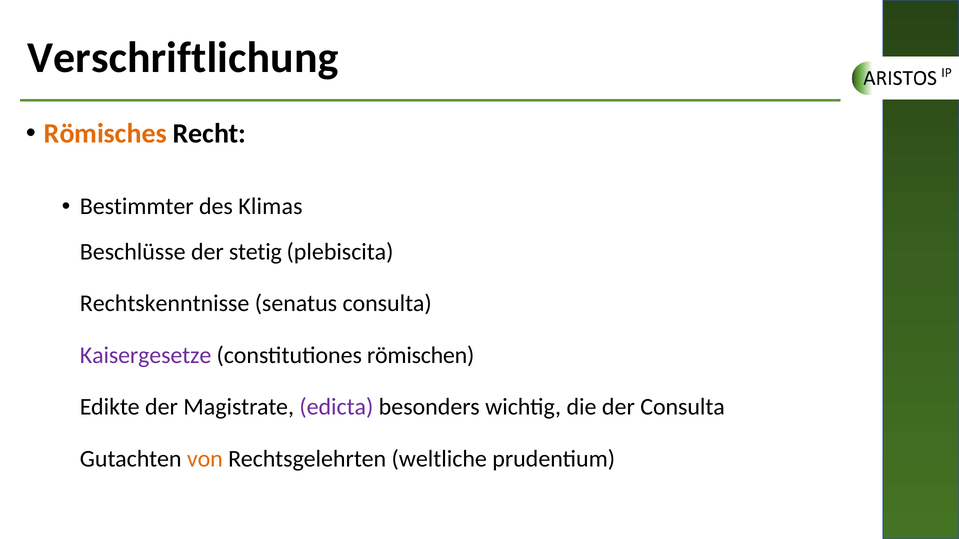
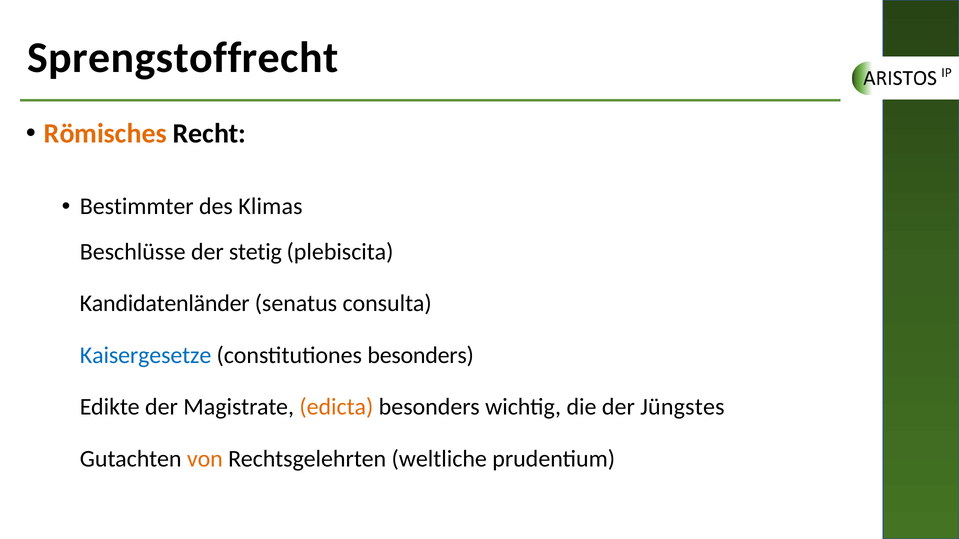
Verschriftlichung: Verschriftlichung -> Sprengstoffrecht
Rechtskenntnisse: Rechtskenntnisse -> Kandidatenländer
Kaisergesetze colour: purple -> blue
constitutiones römischen: römischen -> besonders
edicta colour: purple -> orange
der Consulta: Consulta -> Jüngstes
